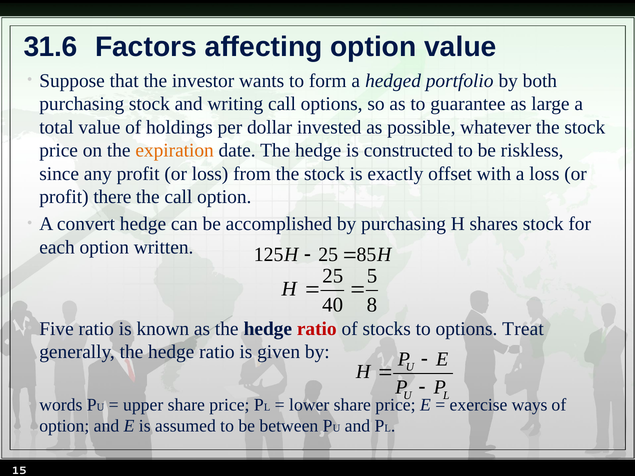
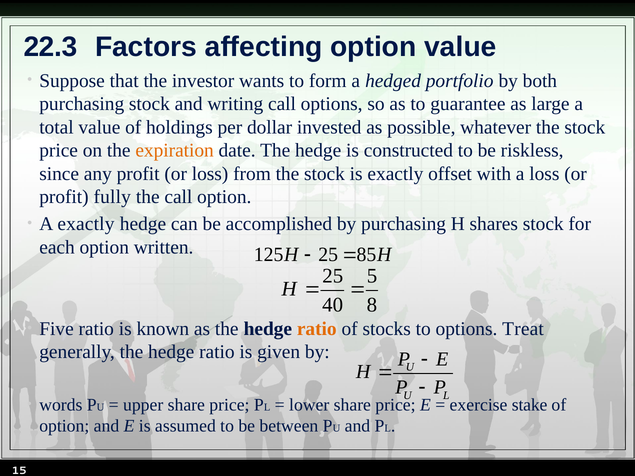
31.6: 31.6 -> 22.3
there: there -> fully
A convert: convert -> exactly
ratio at (317, 329) colour: red -> orange
ways: ways -> stake
